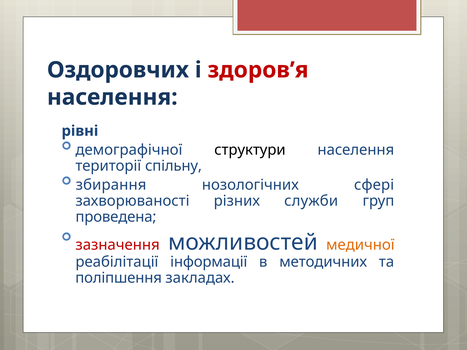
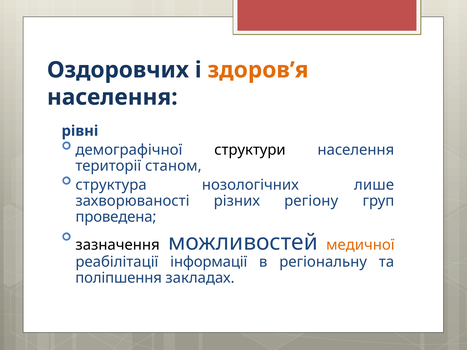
здоров’я colour: red -> orange
спільну: спільну -> станом
збирання: збирання -> структура
сфері: сфері -> лише
служби: служби -> регіону
зазначення colour: red -> black
методичних: методичних -> регіональну
